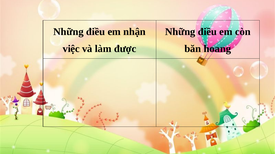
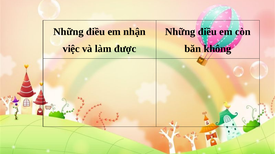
hoang: hoang -> không
